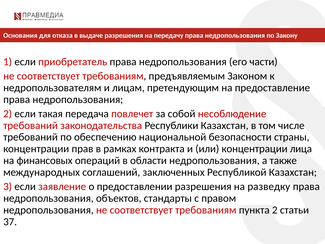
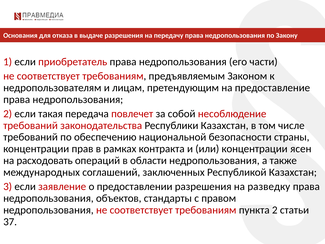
лица: лица -> ясен
финансовых: финансовых -> расходовать
